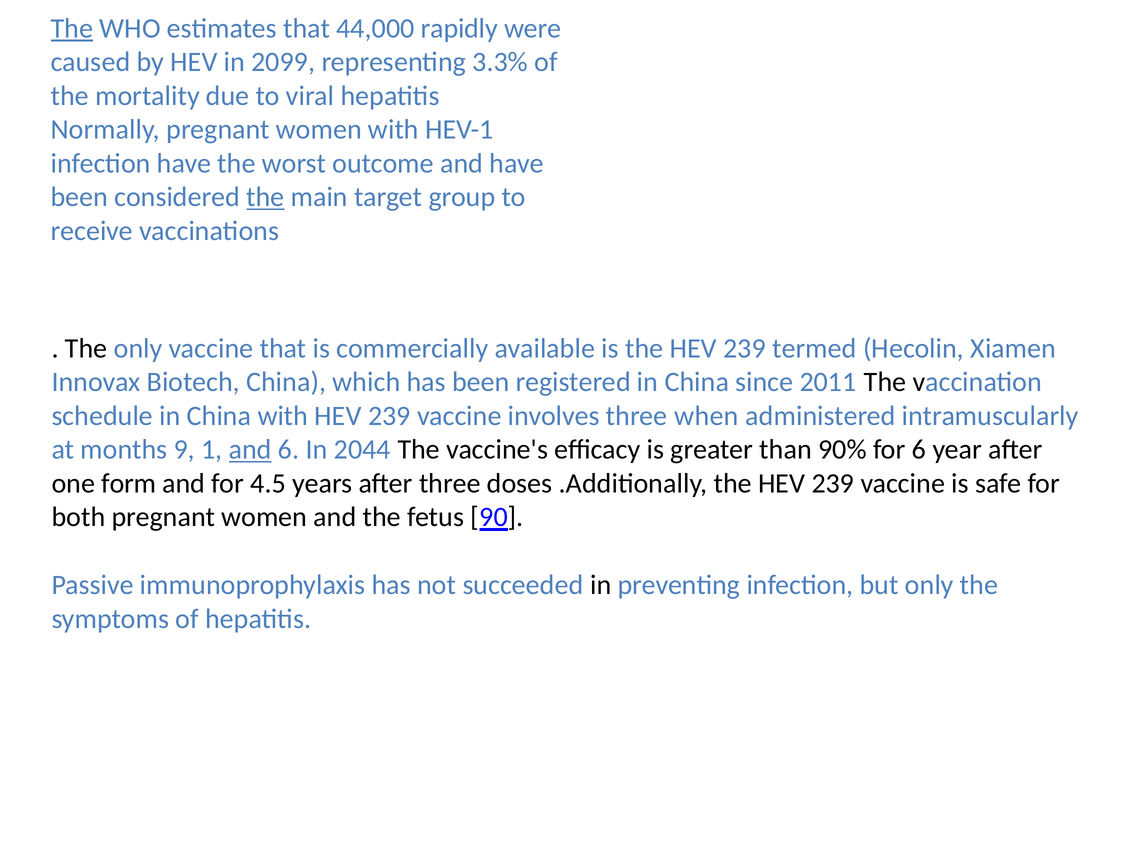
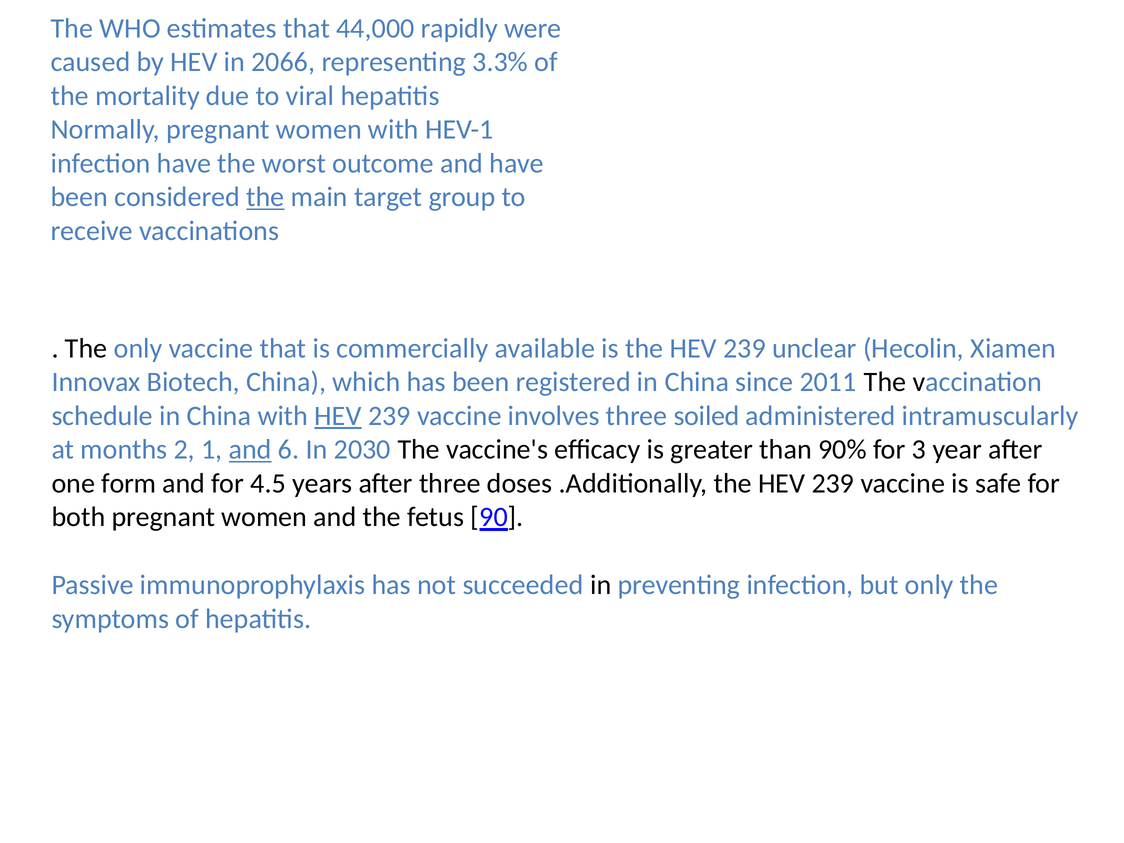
The at (72, 28) underline: present -> none
2099: 2099 -> 2066
termed: termed -> unclear
HEV at (338, 416) underline: none -> present
when: when -> soiled
9: 9 -> 2
2044: 2044 -> 2030
for 6: 6 -> 3
